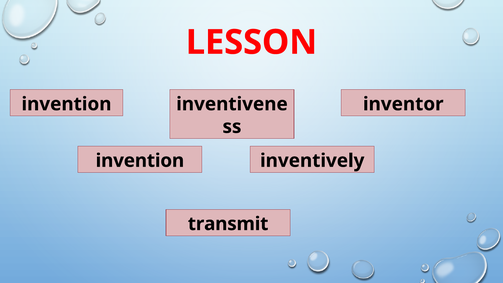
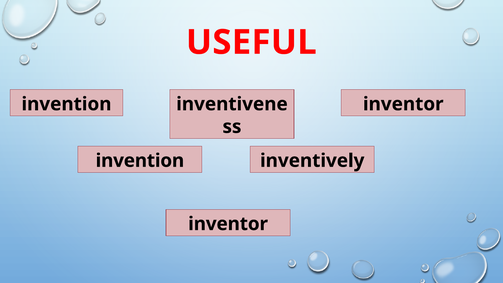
LESSON: LESSON -> USEFUL
transmit at (228, 224): transmit -> inventor
